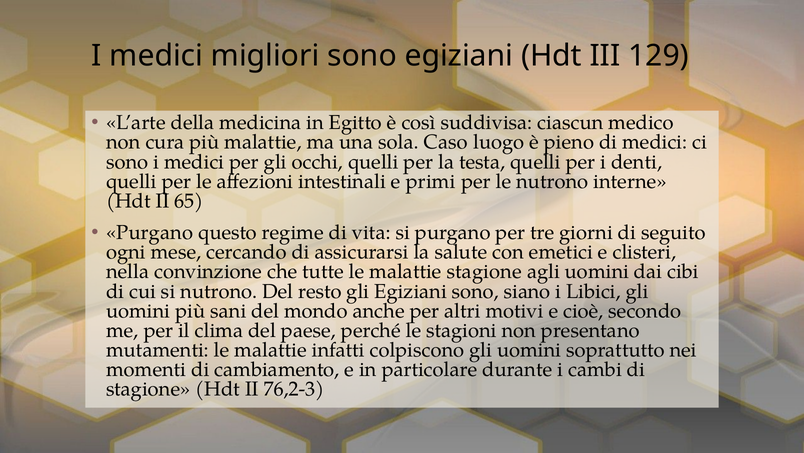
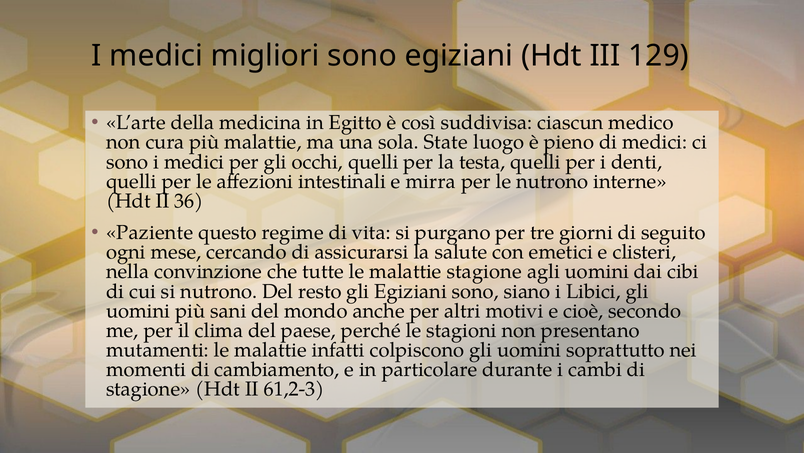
Caso: Caso -> State
primi: primi -> mirra
65: 65 -> 36
Purgano at (150, 232): Purgano -> Paziente
76,2-3: 76,2-3 -> 61,2-3
